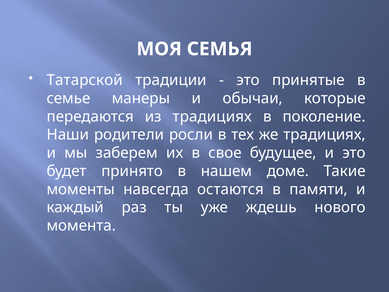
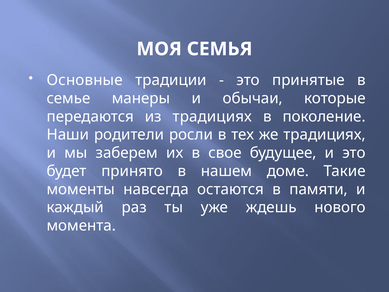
Татарской: Татарской -> Основные
